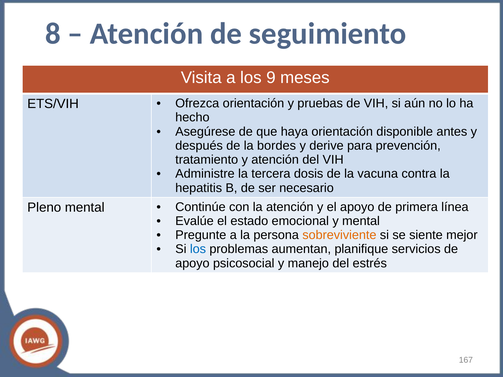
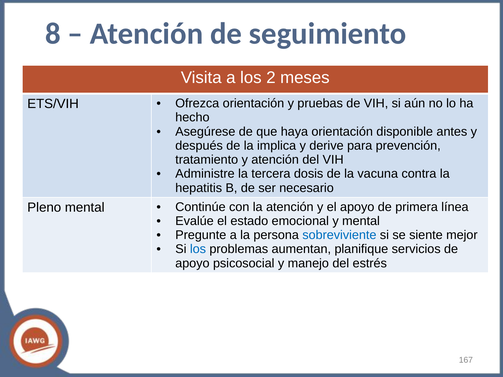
9: 9 -> 2
bordes: bordes -> implica
sobreviviente colour: orange -> blue
